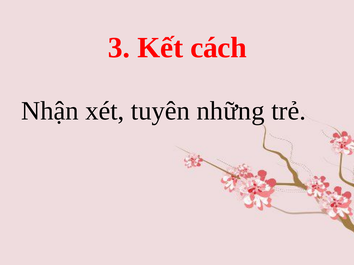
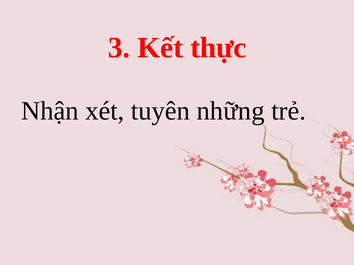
cách: cách -> thực
